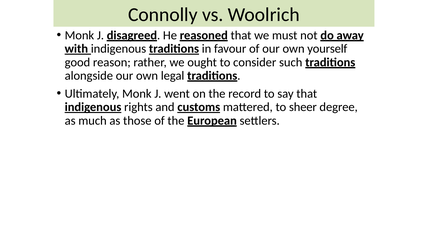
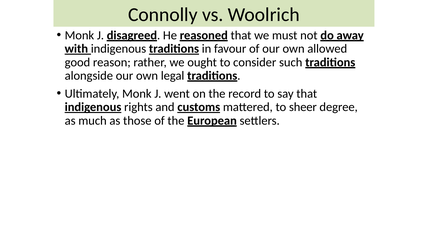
yourself: yourself -> allowed
